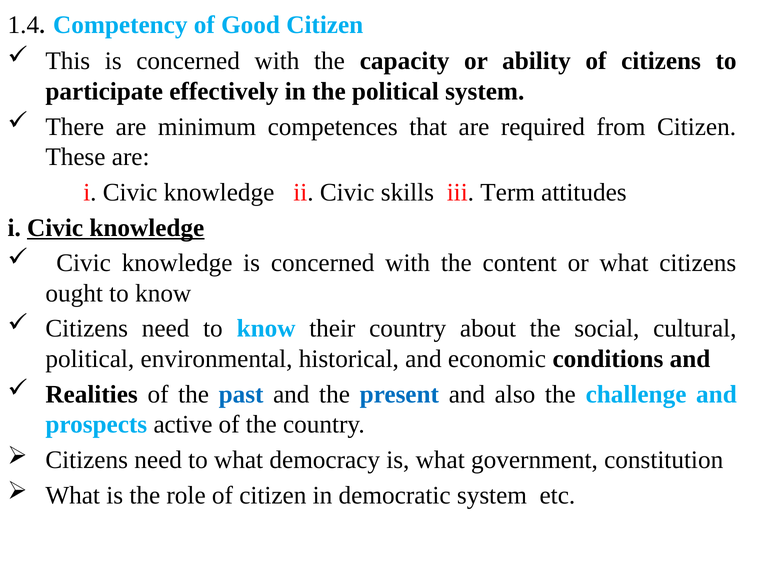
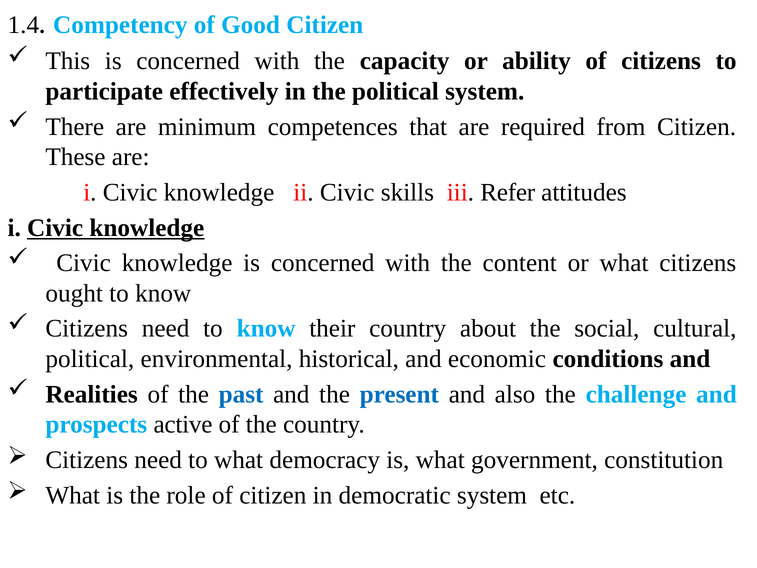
Term: Term -> Refer
